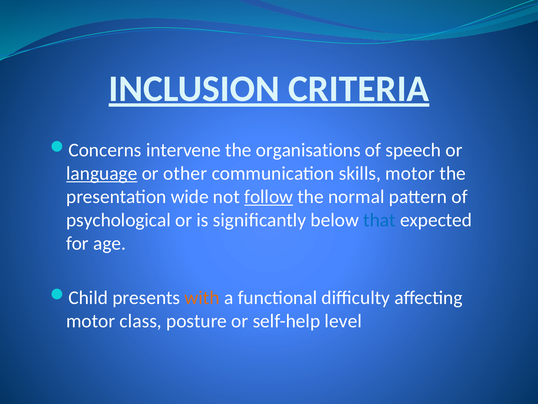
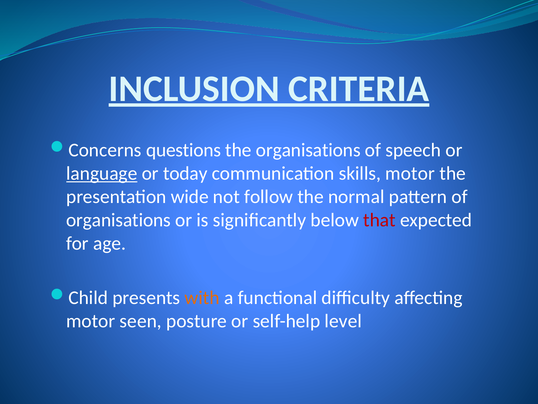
intervene: intervene -> questions
other: other -> today
follow underline: present -> none
psychological at (118, 220): psychological -> organisations
that colour: blue -> red
class: class -> seen
